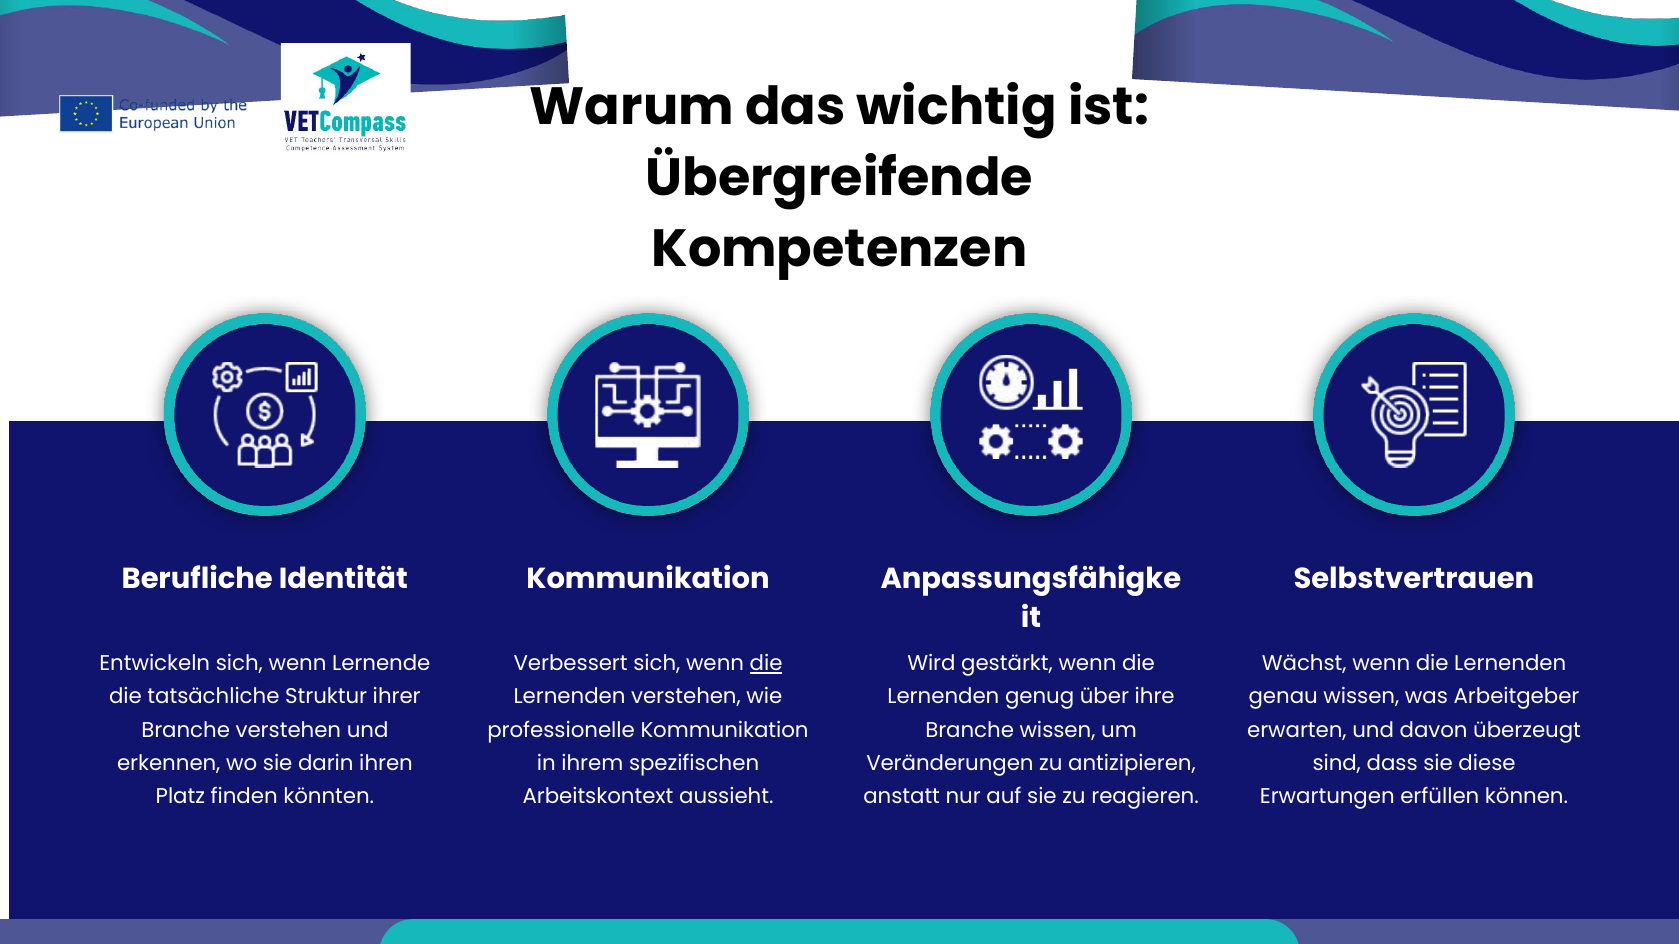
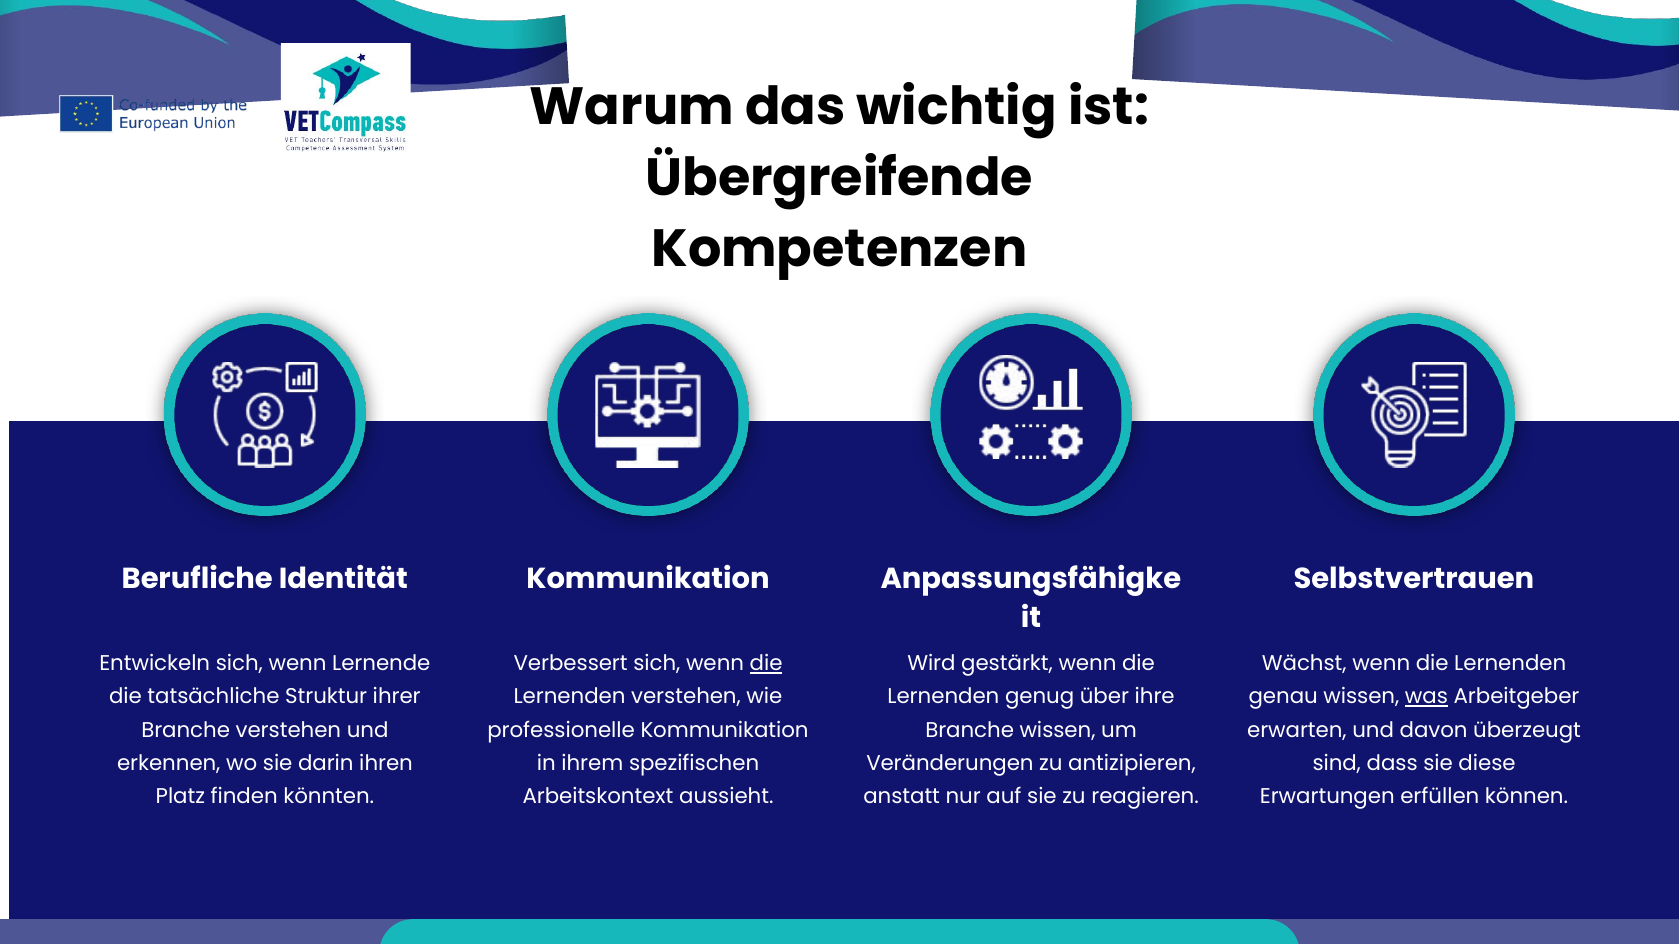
was underline: none -> present
